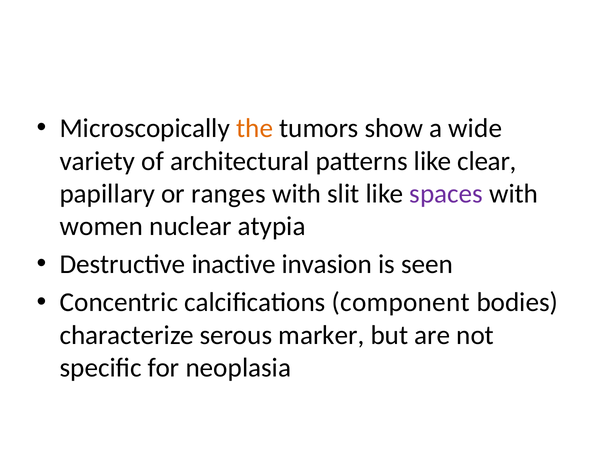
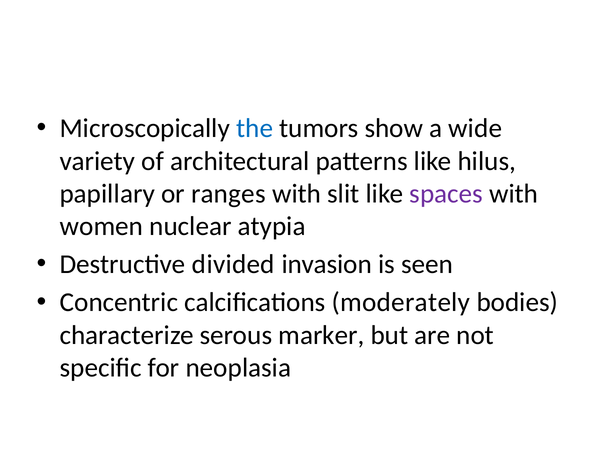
the colour: orange -> blue
clear: clear -> hilus
inactive: inactive -> divided
component: component -> moderately
